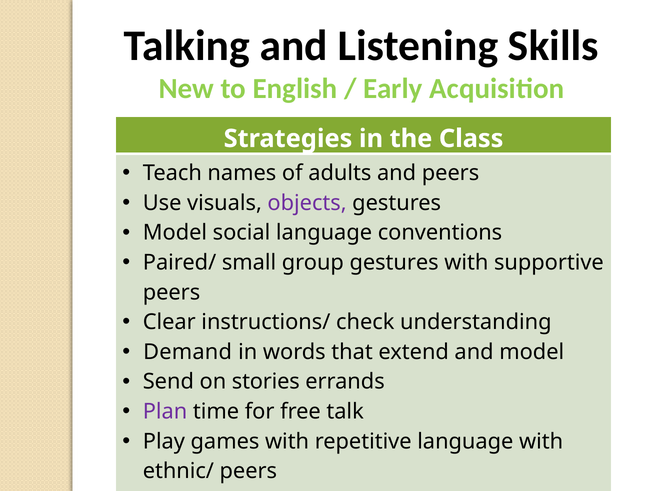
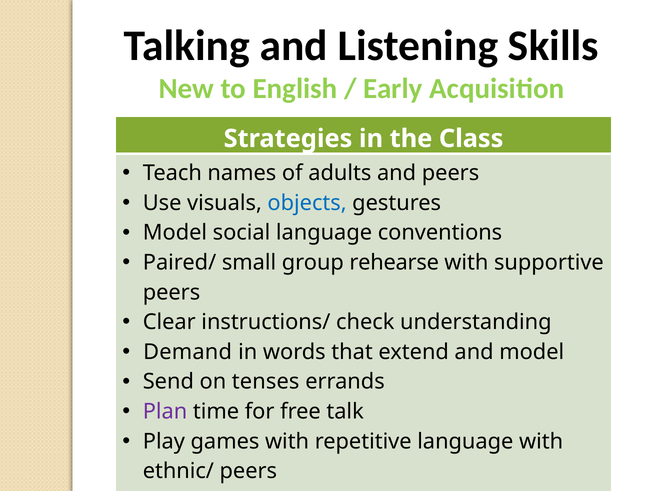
objects colour: purple -> blue
group gestures: gestures -> rehearse
stories: stories -> tenses
